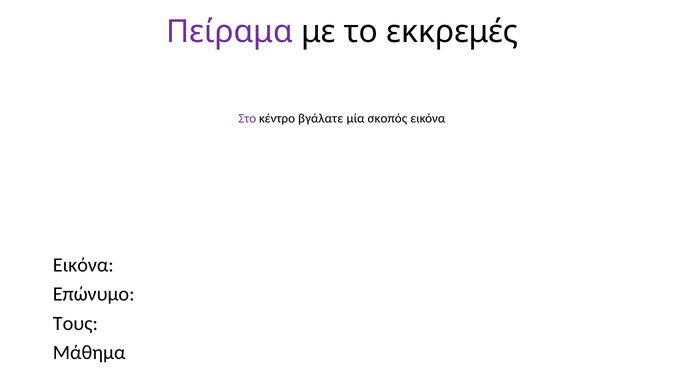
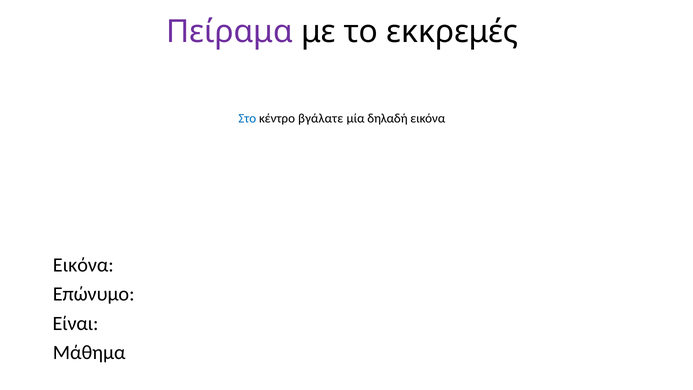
Στο colour: purple -> blue
σκοπός: σκοπός -> δηλαδή
Τους: Τους -> Είναι
